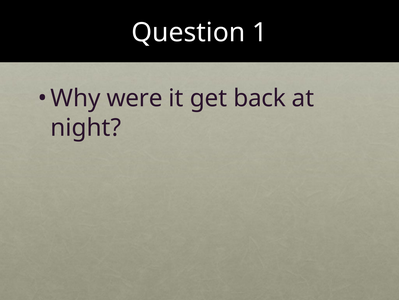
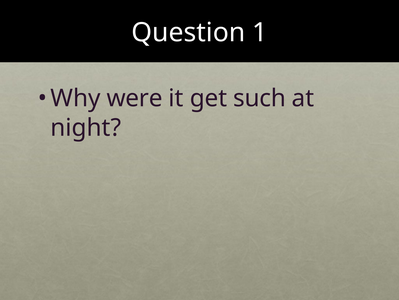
back: back -> such
